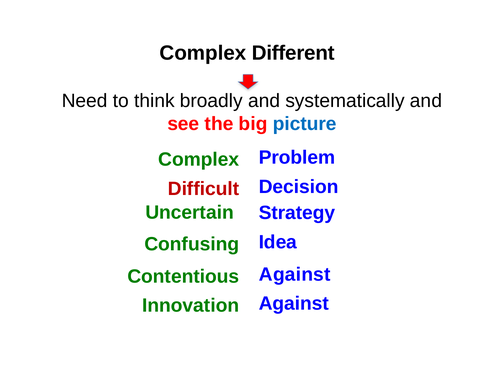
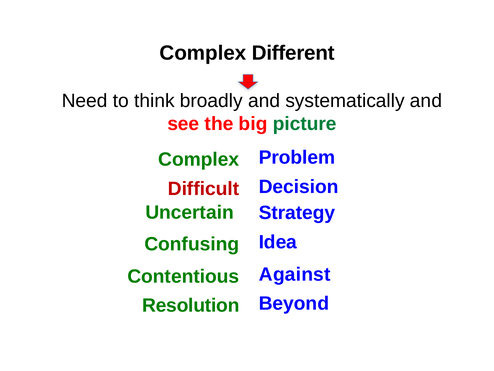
picture colour: blue -> green
Against at (294, 303): Against -> Beyond
Innovation: Innovation -> Resolution
